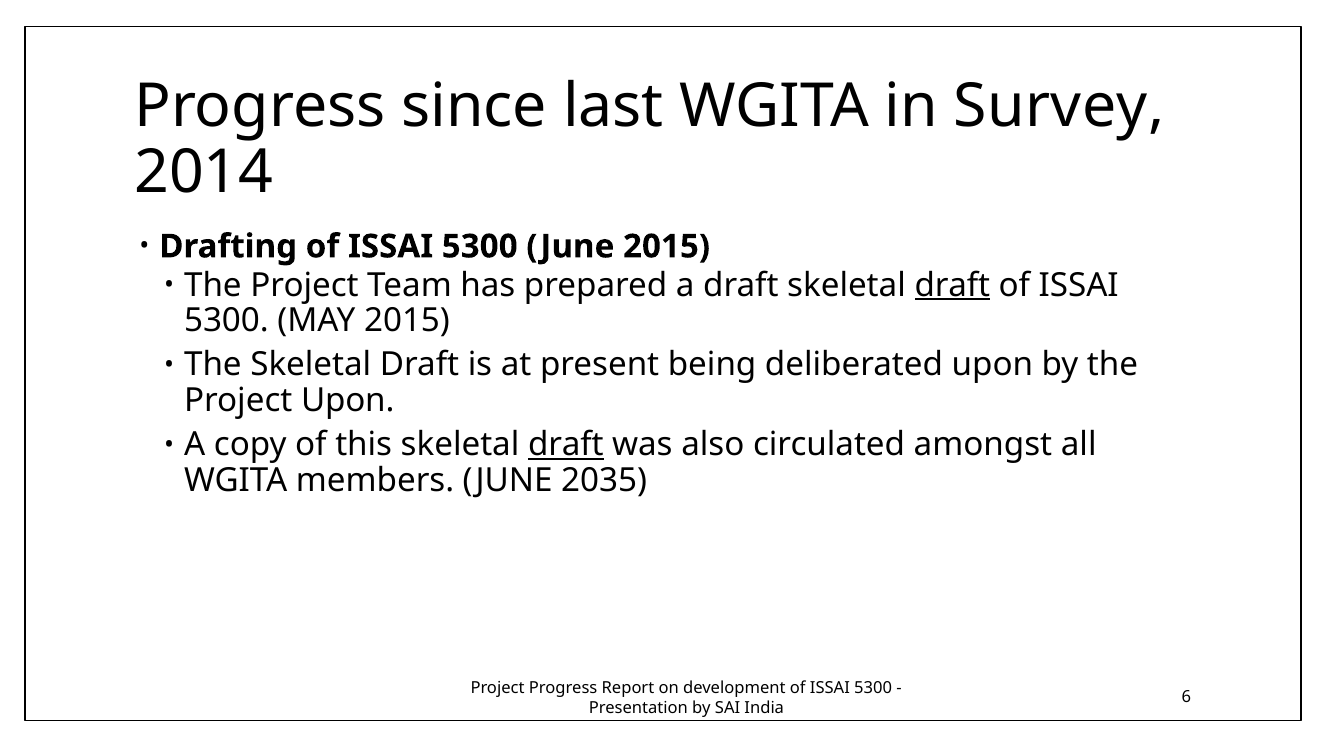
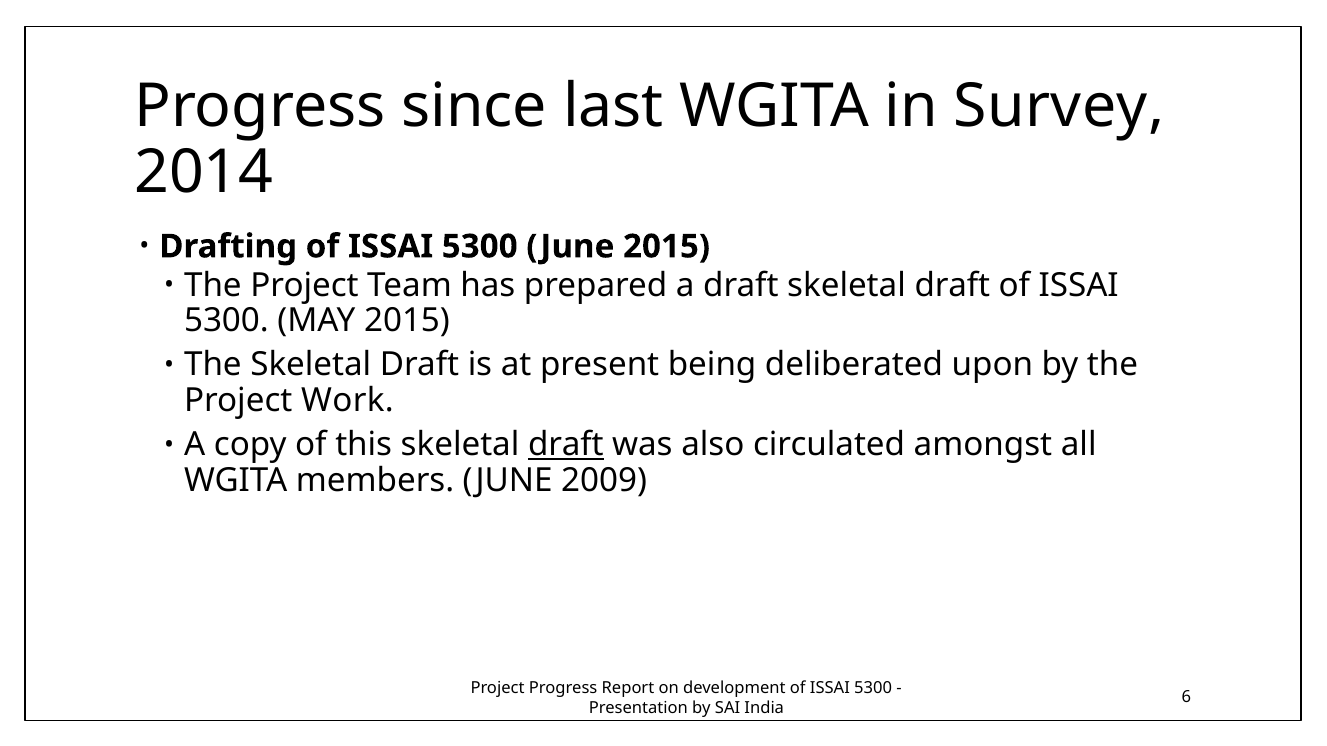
draft at (952, 285) underline: present -> none
Project Upon: Upon -> Work
2035: 2035 -> 2009
